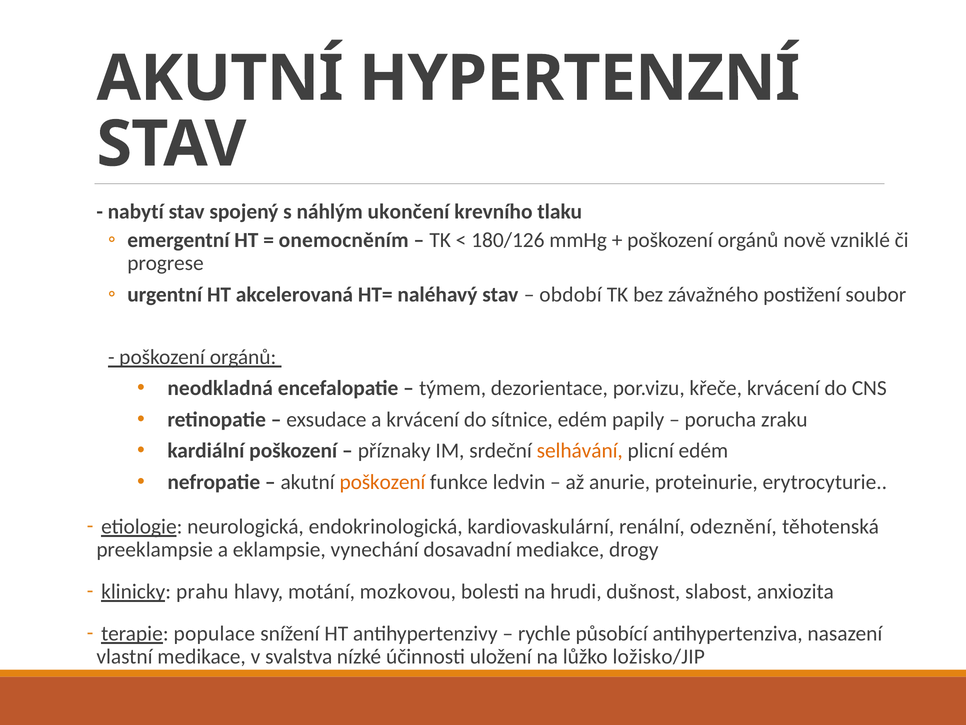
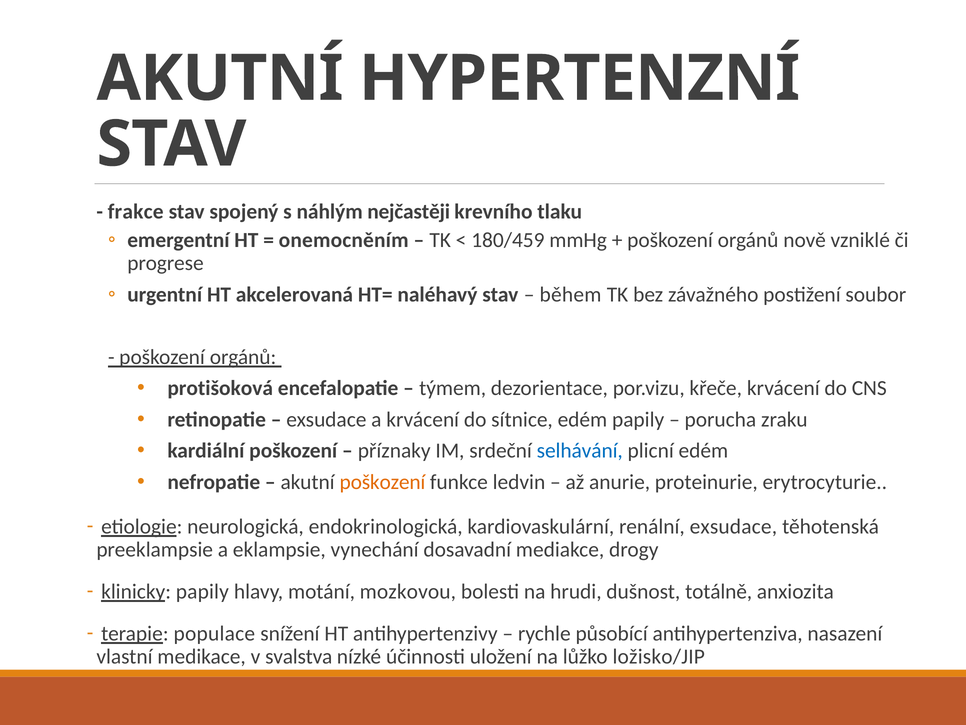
nabytí: nabytí -> frakce
ukončení: ukončení -> nejčastěji
180/126: 180/126 -> 180/459
období: období -> během
neodkladná: neodkladná -> protišoková
selhávání colour: orange -> blue
renální odeznění: odeznění -> exsudace
klinicky prahu: prahu -> papily
slabost: slabost -> totálně
